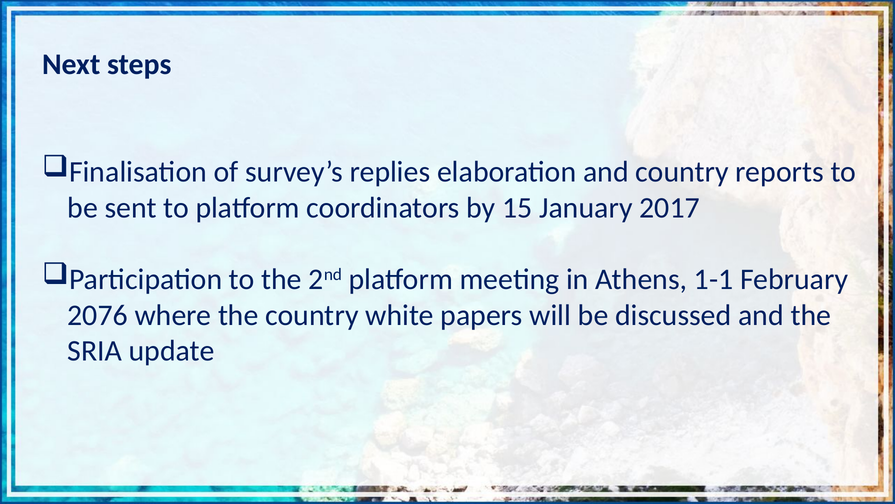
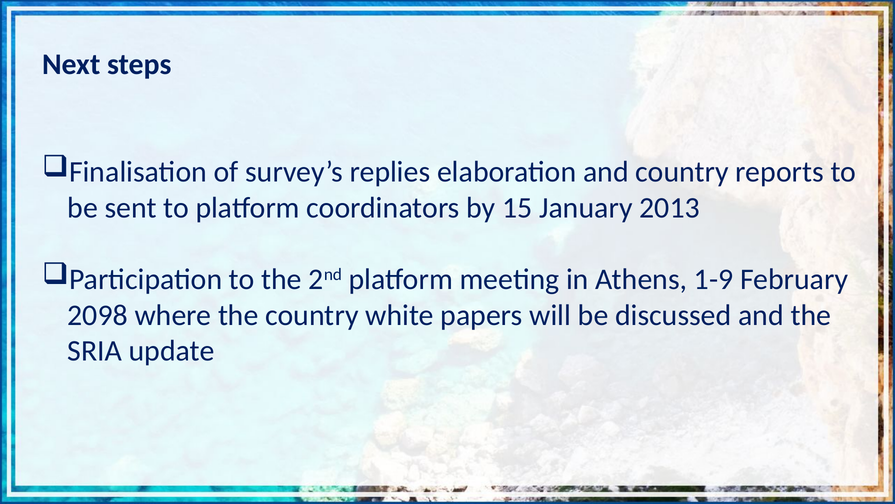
2017: 2017 -> 2013
1-1: 1-1 -> 1-9
2076: 2076 -> 2098
